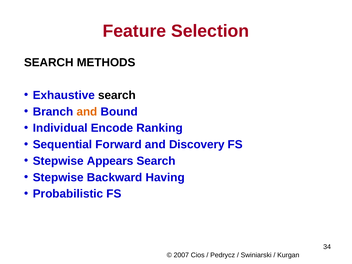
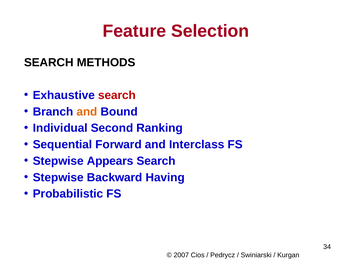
search at (117, 95) colour: black -> red
Encode: Encode -> Second
Discovery: Discovery -> Interclass
